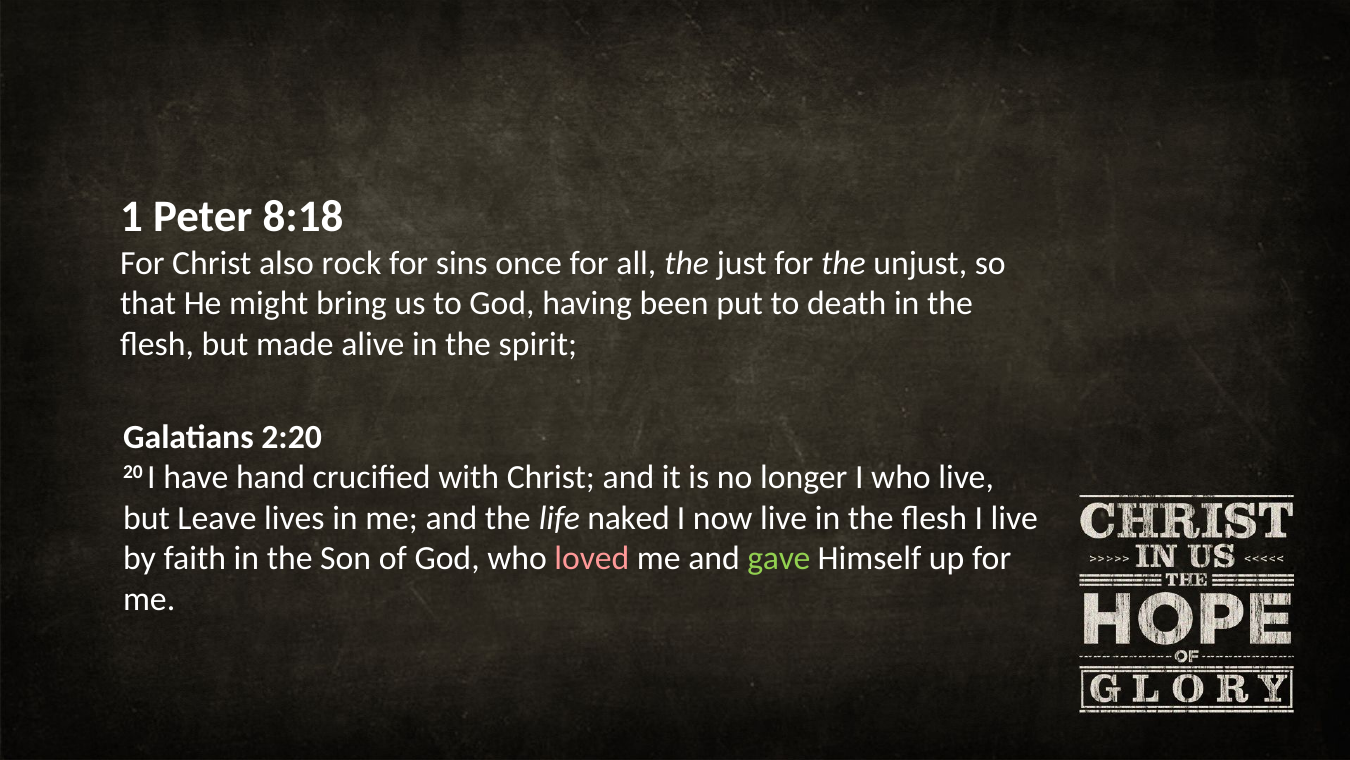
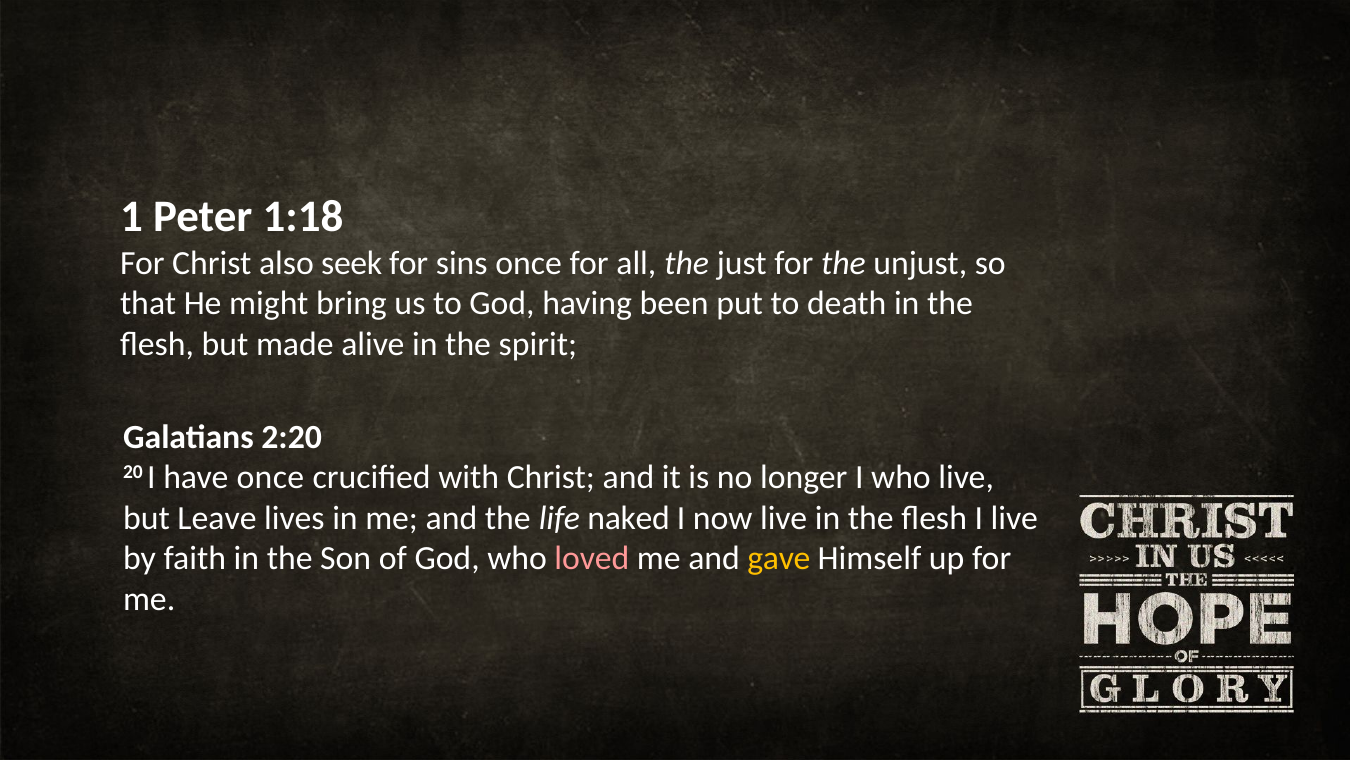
8:18: 8:18 -> 1:18
rock: rock -> seek
have hand: hand -> once
gave colour: light green -> yellow
